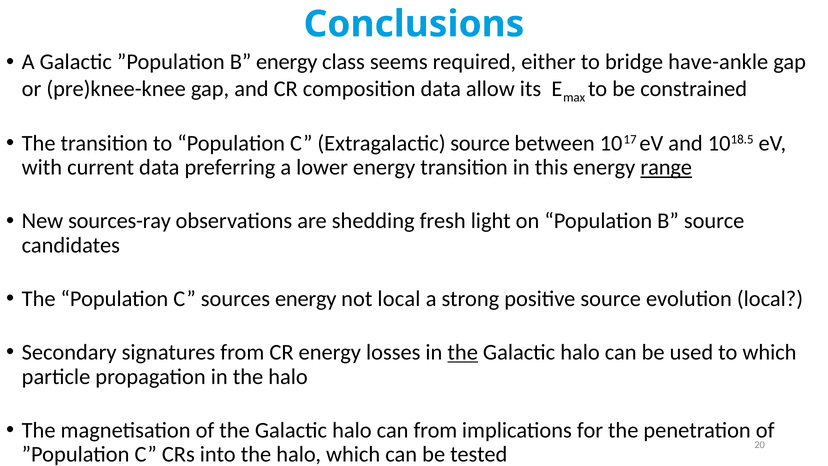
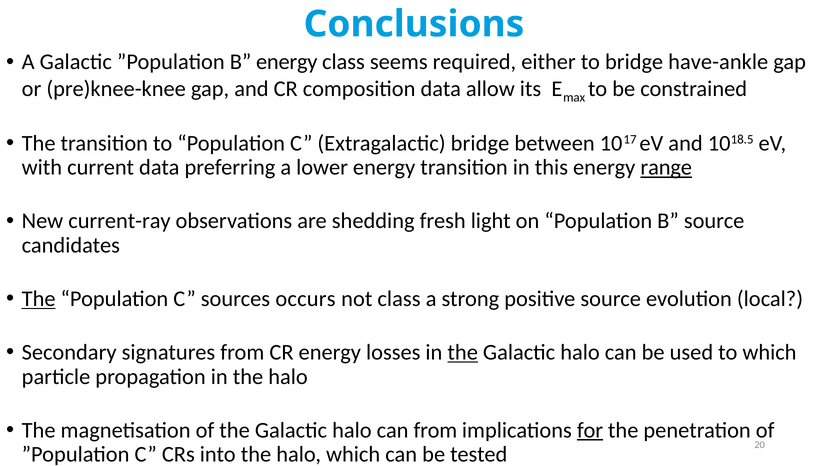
Extragalactic source: source -> bridge
sources-ray: sources-ray -> current-ray
The at (39, 299) underline: none -> present
sources energy: energy -> occurs
not local: local -> class
for underline: none -> present
